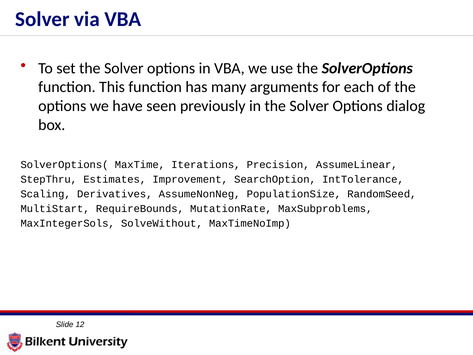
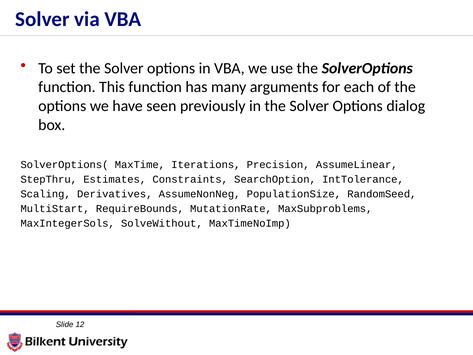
Improvement: Improvement -> Constraints
